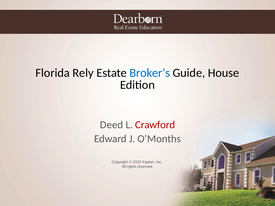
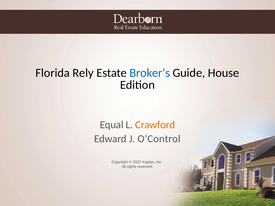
Deed: Deed -> Equal
Crawford colour: red -> orange
O’Months: O’Months -> O’Control
